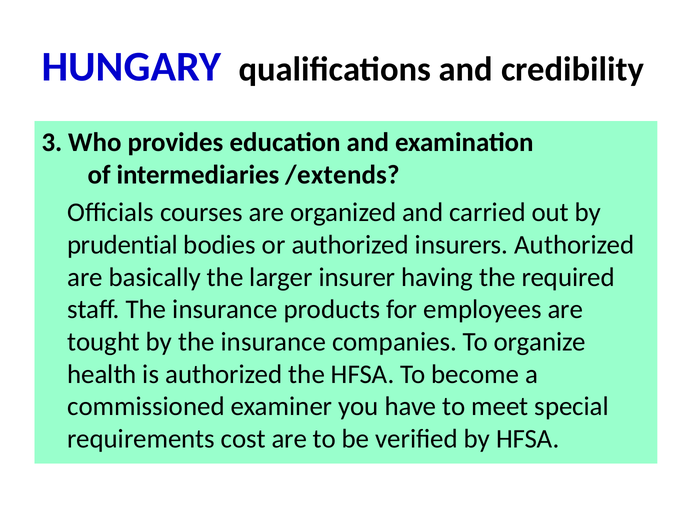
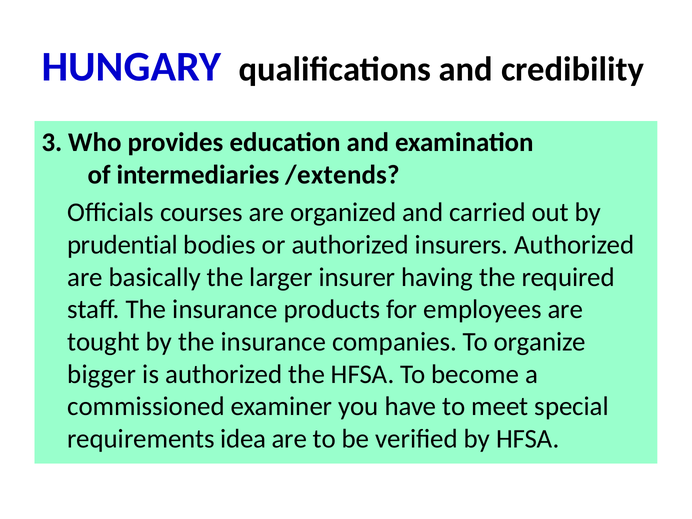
health: health -> bigger
cost: cost -> idea
